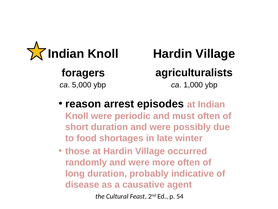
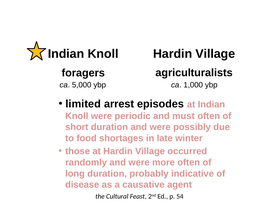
reason: reason -> limited
